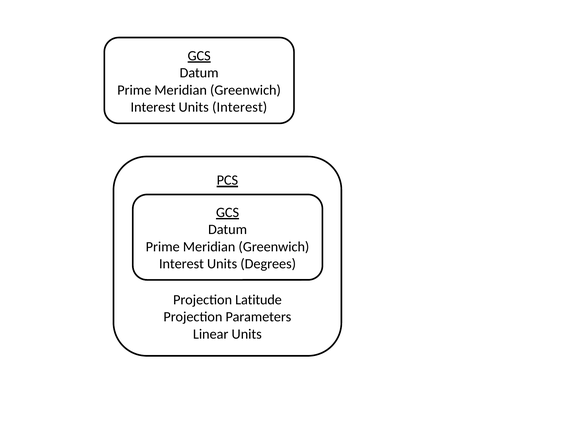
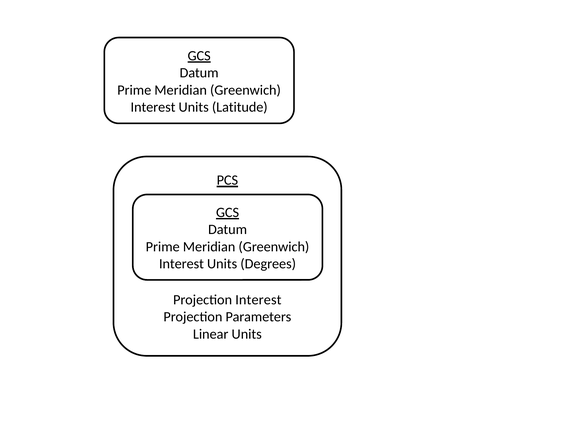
Units Interest: Interest -> Latitude
Projection Latitude: Latitude -> Interest
